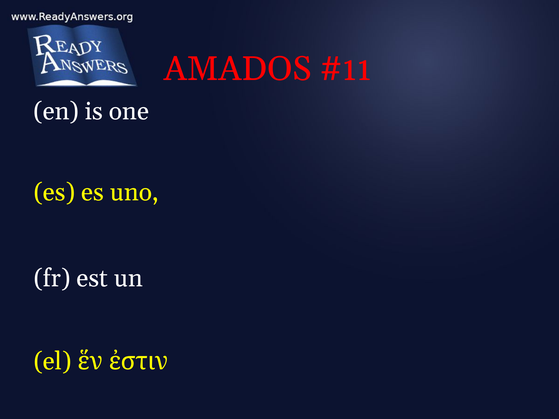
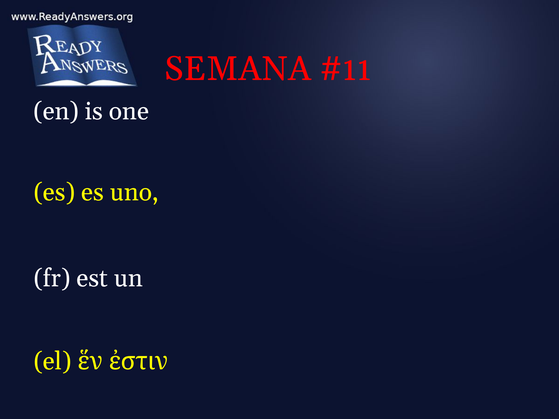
AMADOS: AMADOS -> SEMANA
